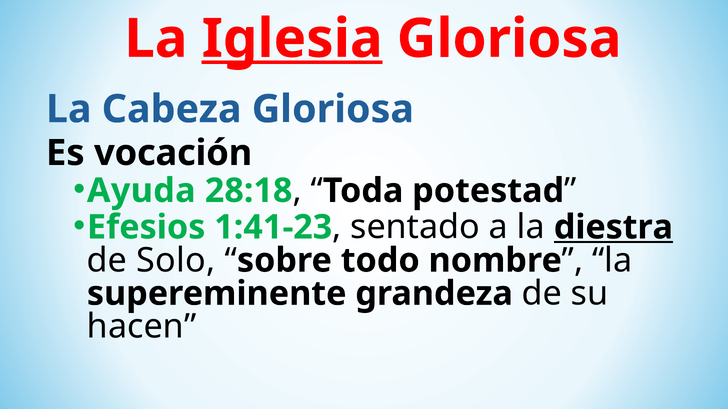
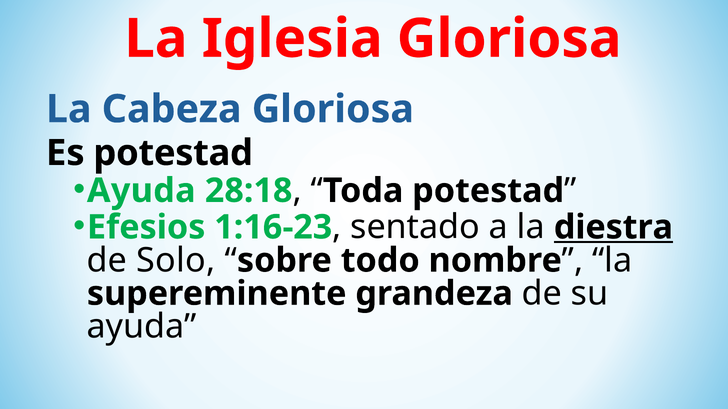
Iglesia underline: present -> none
Es vocación: vocación -> potestad
1:41-23: 1:41-23 -> 1:16-23
hacen at (142, 327): hacen -> ayuda
